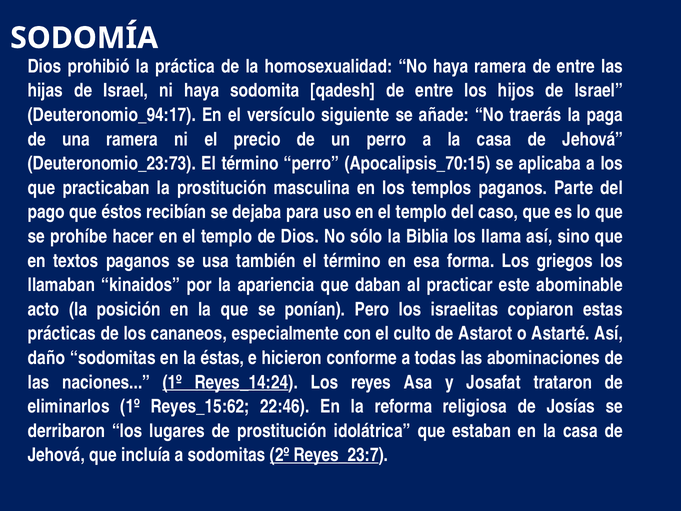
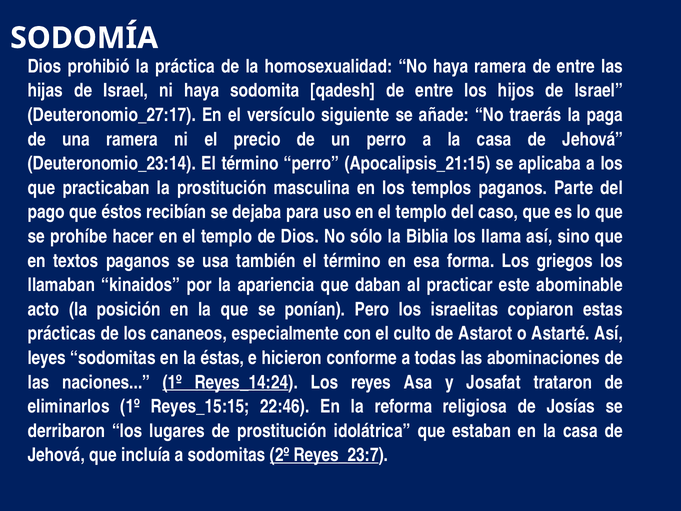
Deuteronomio_94:17: Deuteronomio_94:17 -> Deuteronomio_27:17
Deuteronomio_23:73: Deuteronomio_23:73 -> Deuteronomio_23:14
Apocalipsis_70:15: Apocalipsis_70:15 -> Apocalipsis_21:15
daño: daño -> leyes
Reyes_15:62: Reyes_15:62 -> Reyes_15:15
